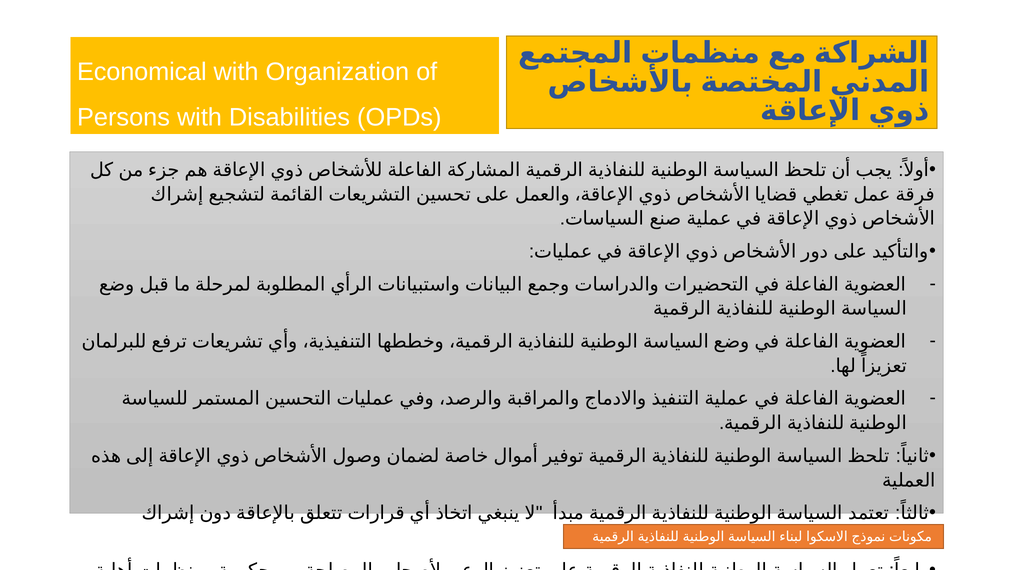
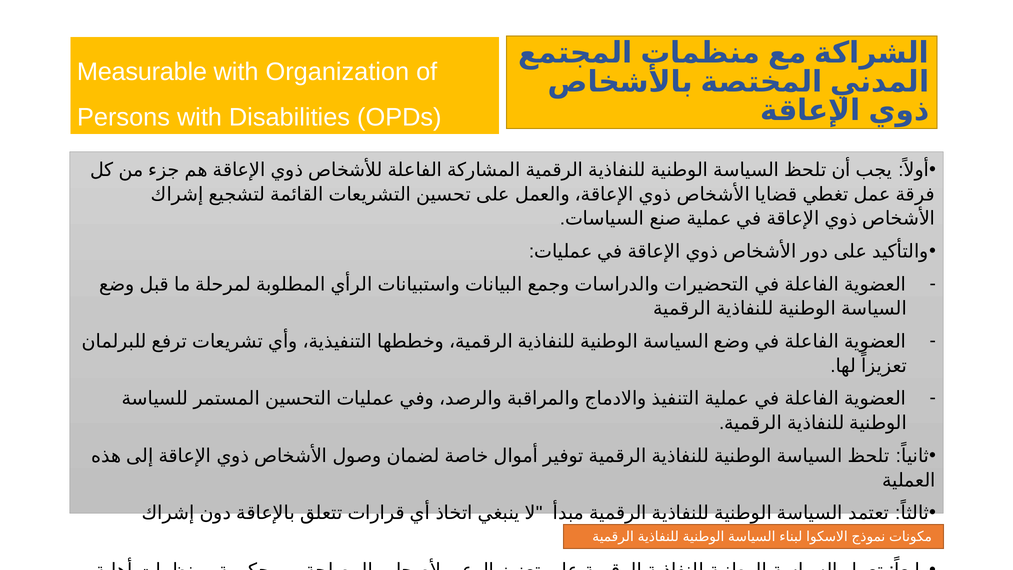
Economical: Economical -> Measurable
